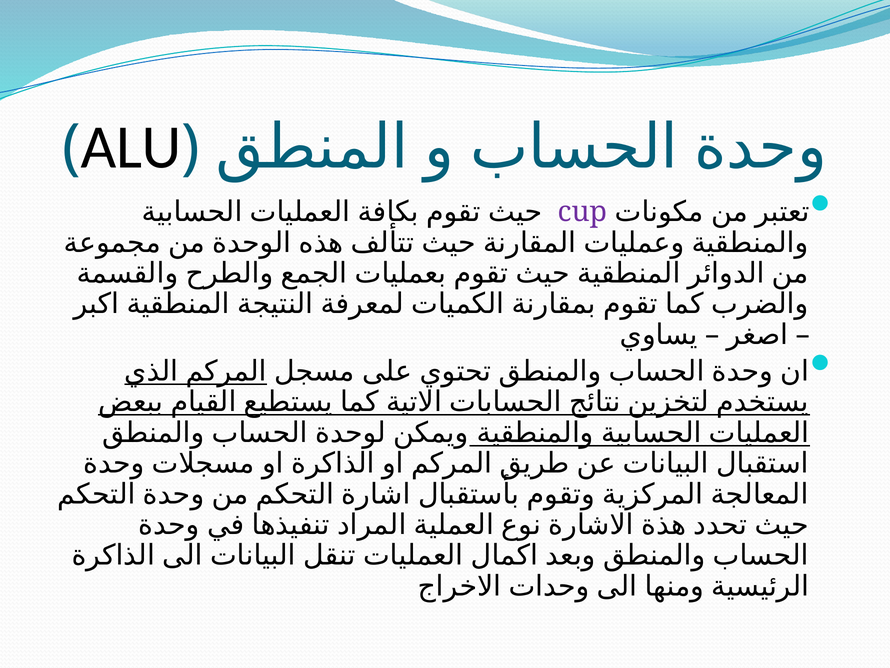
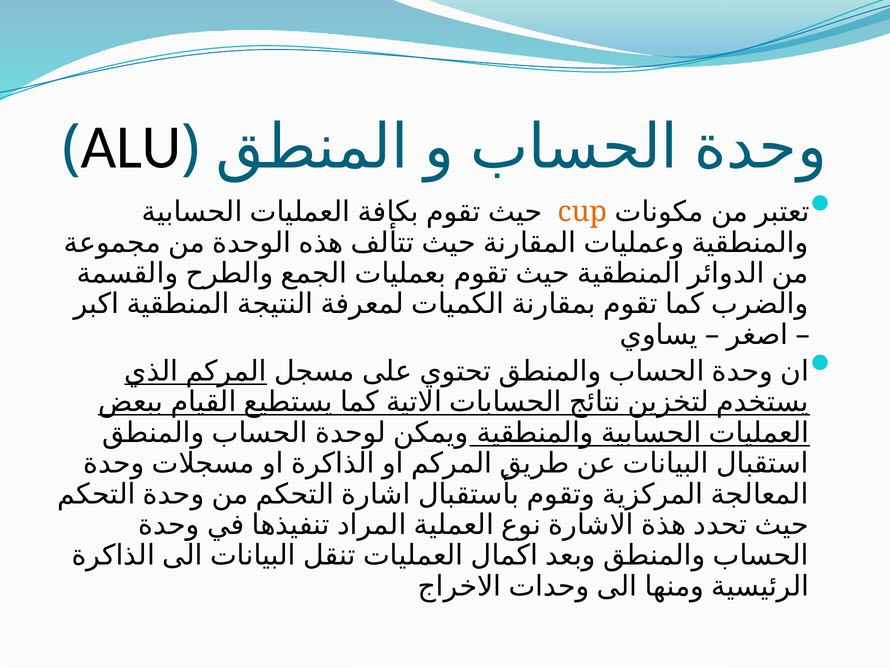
cup colour: purple -> orange
